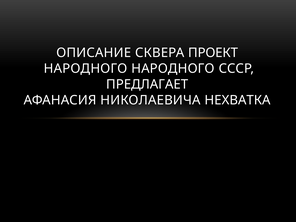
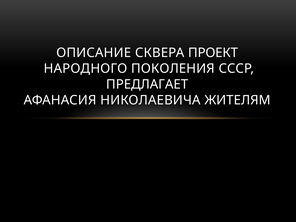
НАРОДНОГО НАРОДНОГО: НАРОДНОГО -> ПОКОЛЕНИЯ
НЕХВАТКА: НЕХВАТКА -> ЖИТЕЛЯМ
